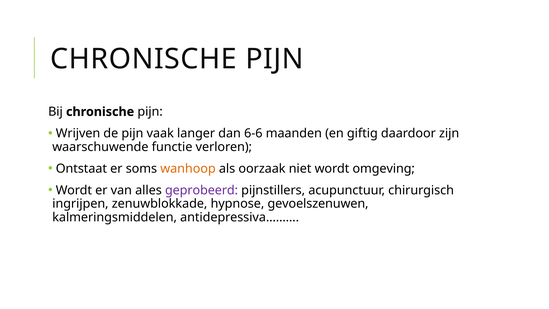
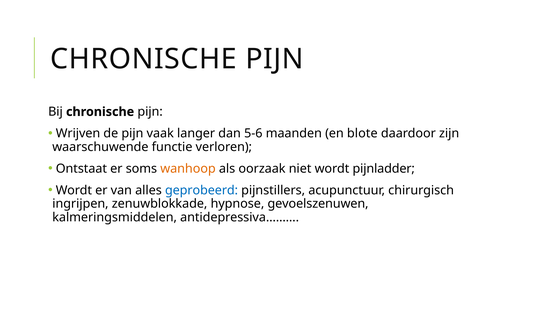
6-6: 6-6 -> 5-6
giftig: giftig -> blote
omgeving: omgeving -> pijnladder
geprobeerd colour: purple -> blue
